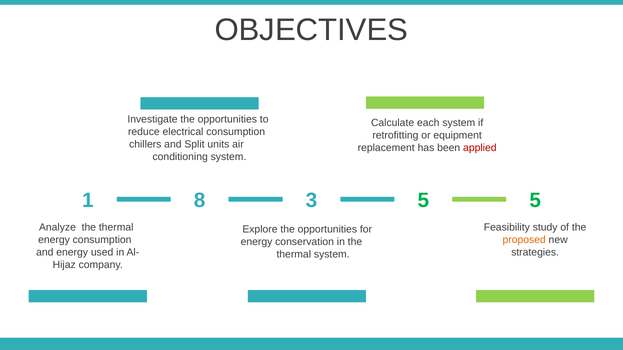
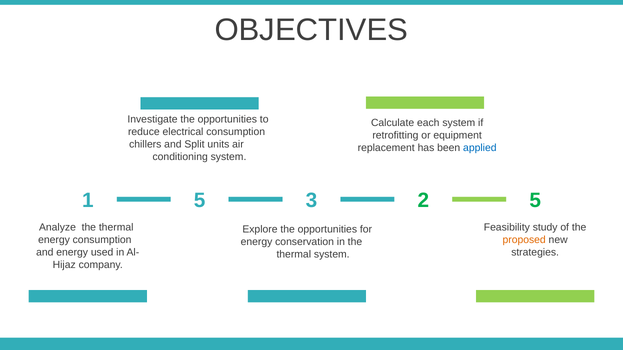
applied colour: red -> blue
1 8: 8 -> 5
3 5: 5 -> 2
